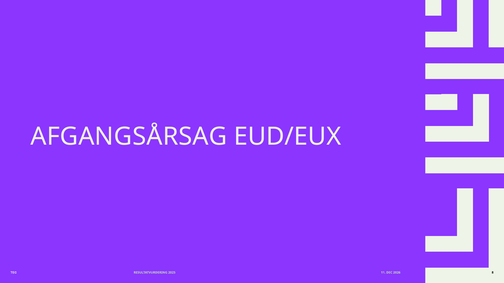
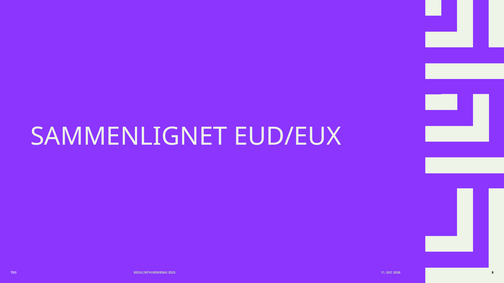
AFGANGSÅRSAG: AFGANGSÅRSAG -> SAMMENLIGNET
